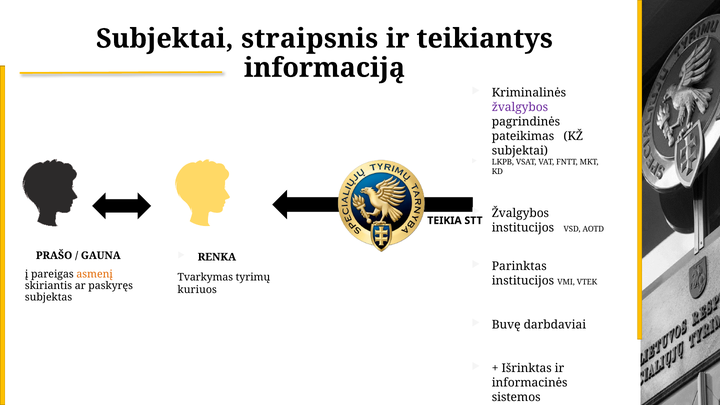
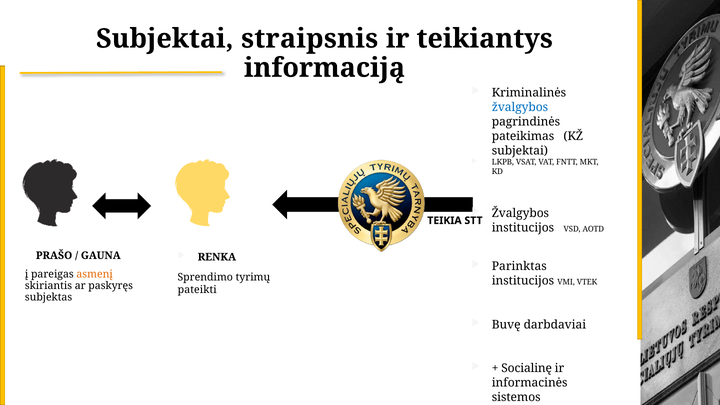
žvalgybos at (520, 107) colour: purple -> blue
Tvarkymas: Tvarkymas -> Sprendimo
kuriuos: kuriuos -> pateikti
Išrinktas: Išrinktas -> Socialinę
